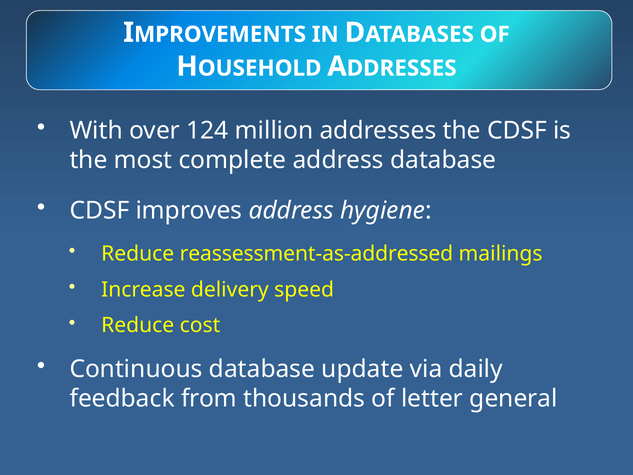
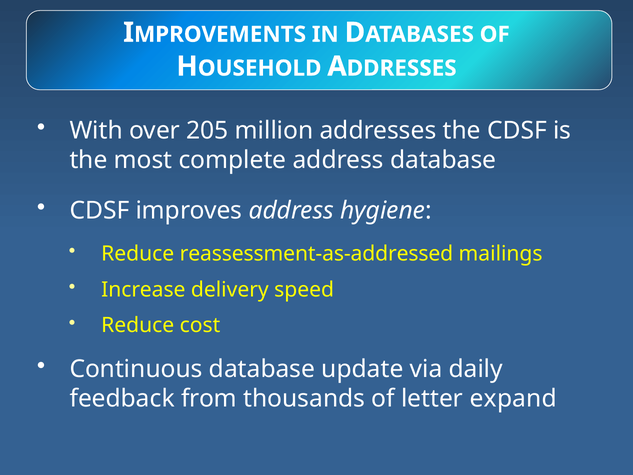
124: 124 -> 205
general: general -> expand
